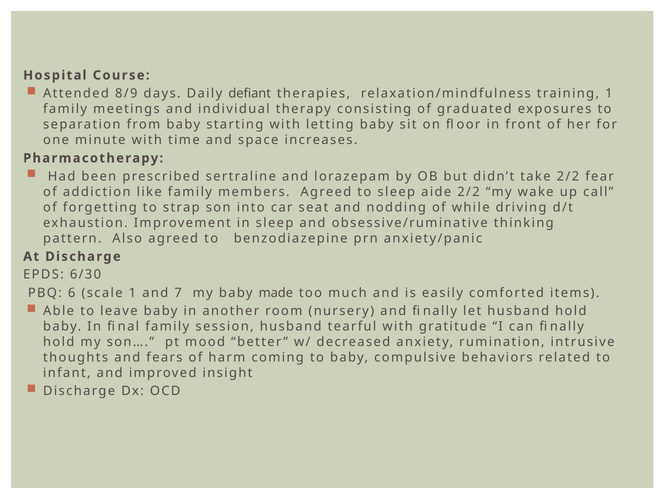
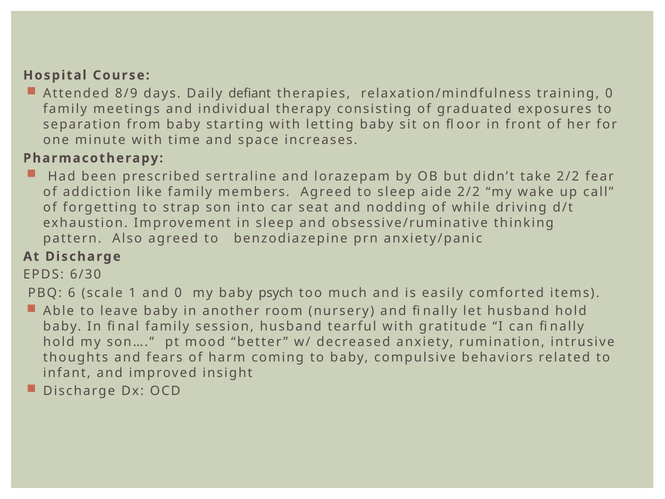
training 1: 1 -> 0
and 7: 7 -> 0
made: made -> psych
